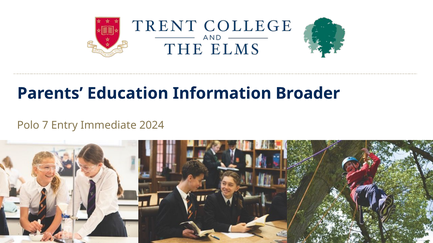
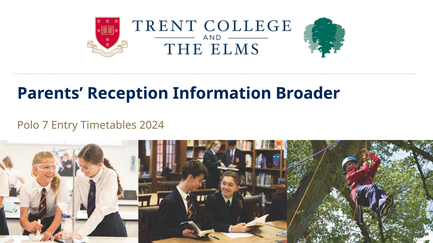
Education: Education -> Reception
Immediate: Immediate -> Timetables
